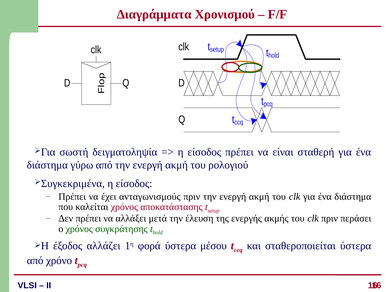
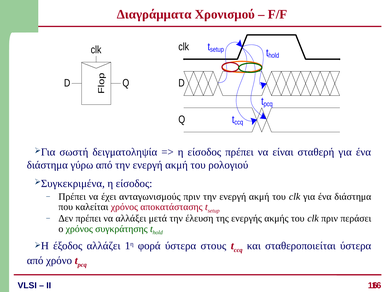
μέσου: μέσου -> στους
